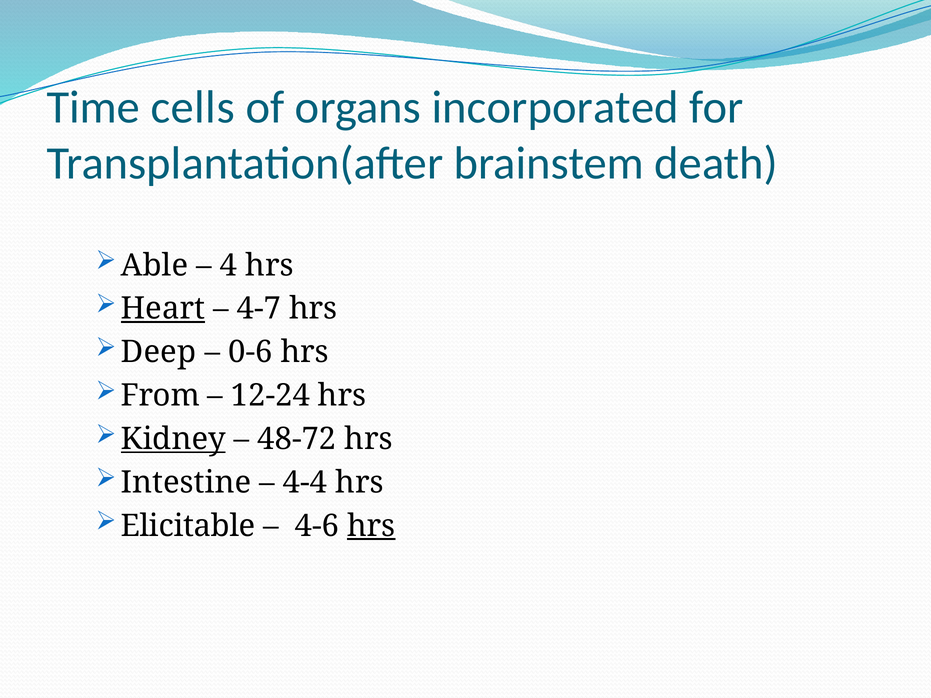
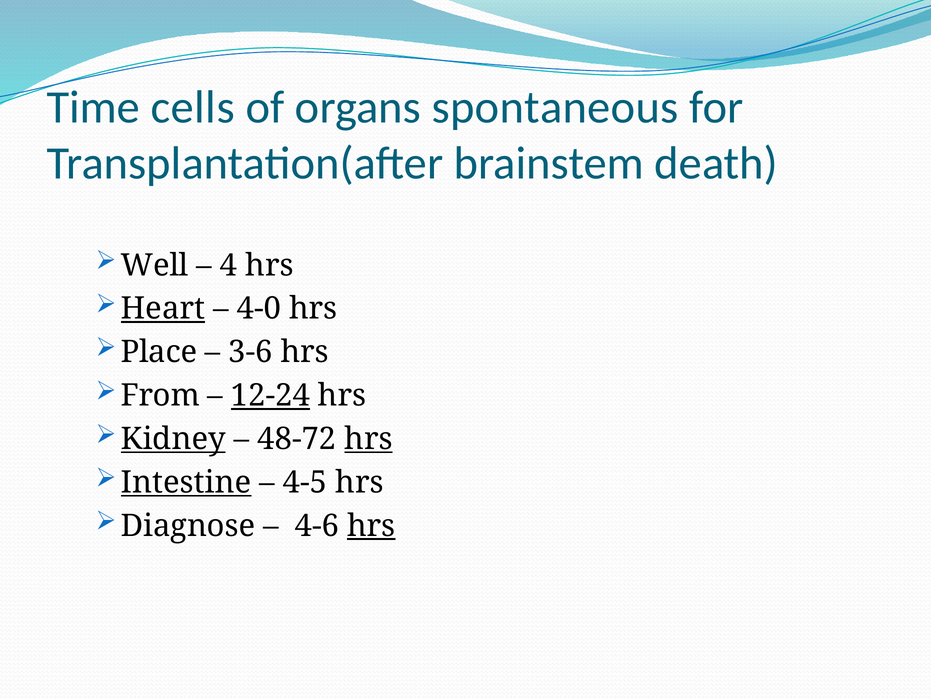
incorporated: incorporated -> spontaneous
Able: Able -> Well
4-7: 4-7 -> 4-0
Deep: Deep -> Place
0-6: 0-6 -> 3-6
12-24 underline: none -> present
hrs at (368, 439) underline: none -> present
Intestine underline: none -> present
4-4: 4-4 -> 4-5
Elicitable: Elicitable -> Diagnose
